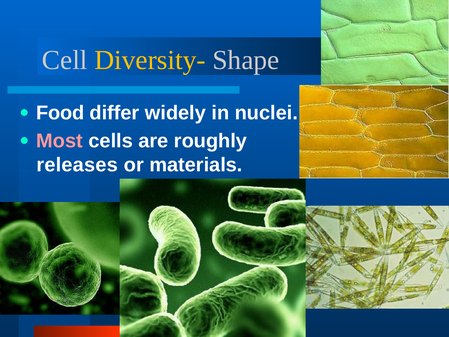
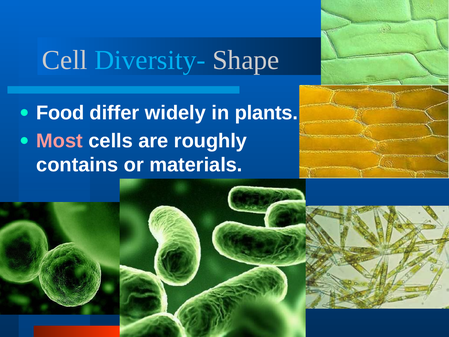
Diversity- colour: yellow -> light blue
nuclei: nuclei -> plants
releases: releases -> contains
